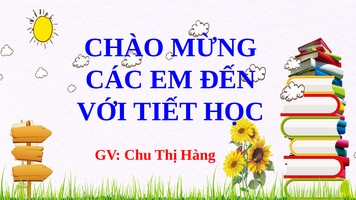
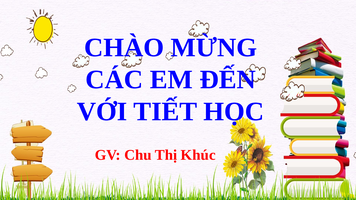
Hàng: Hàng -> Khúc
